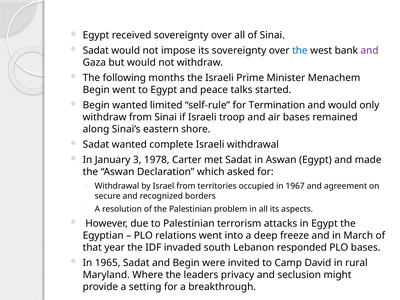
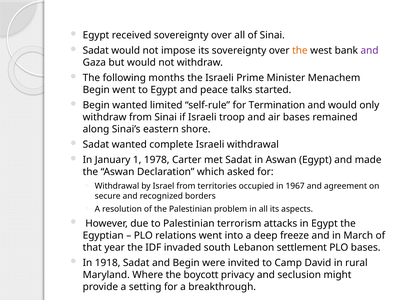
the at (300, 51) colour: blue -> orange
3: 3 -> 1
responded: responded -> settlement
1965: 1965 -> 1918
leaders: leaders -> boycott
